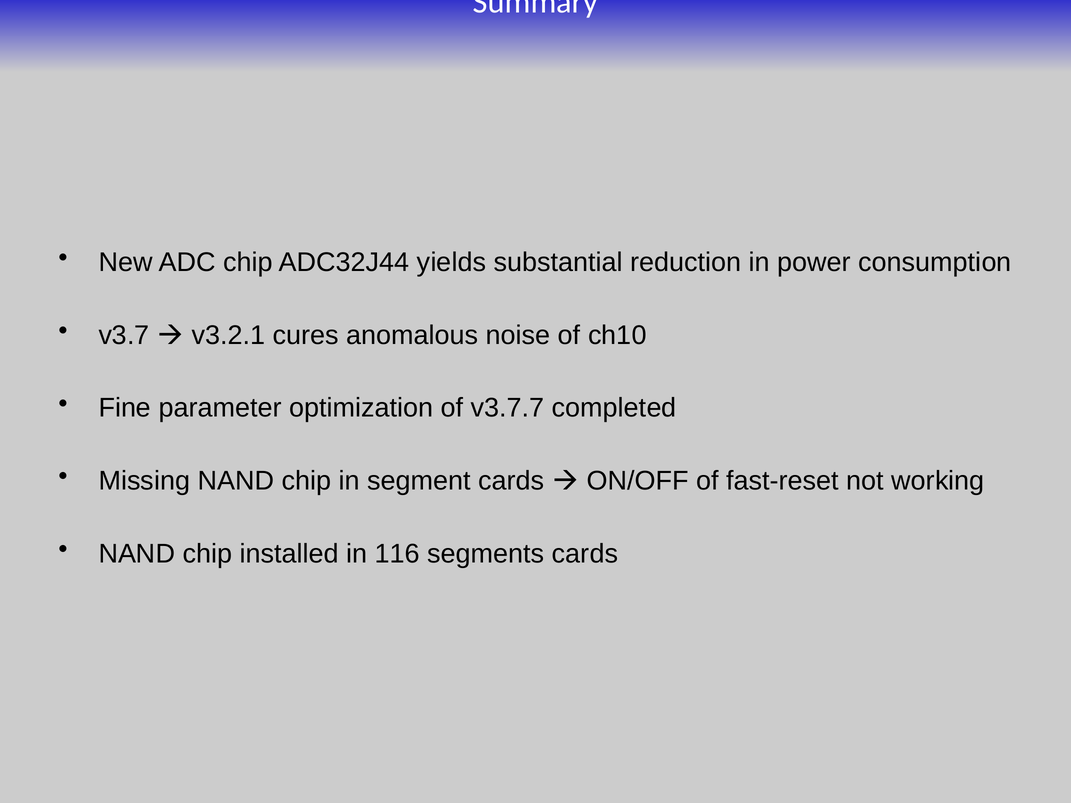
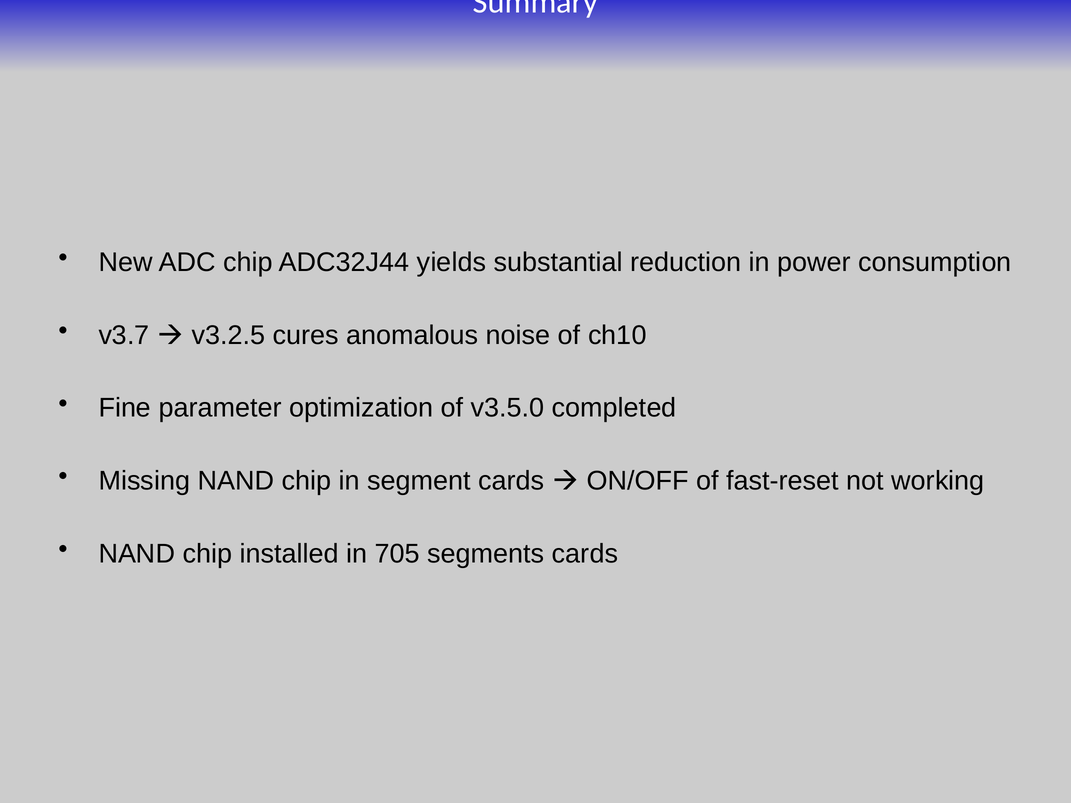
v3.2.1: v3.2.1 -> v3.2.5
v3.7.7: v3.7.7 -> v3.5.0
116: 116 -> 705
